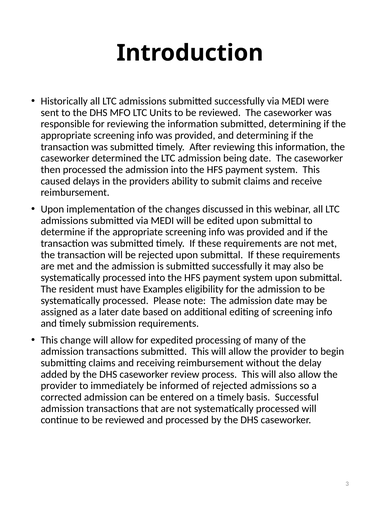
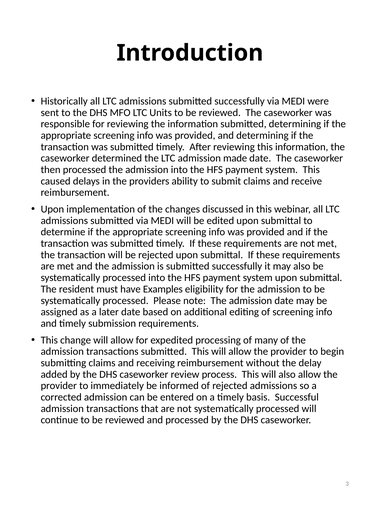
being: being -> made
